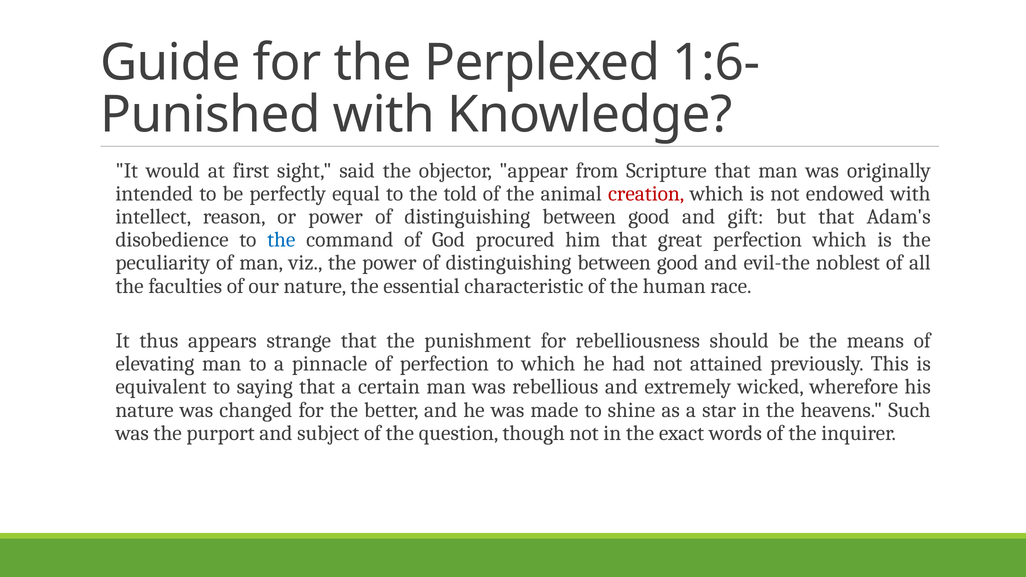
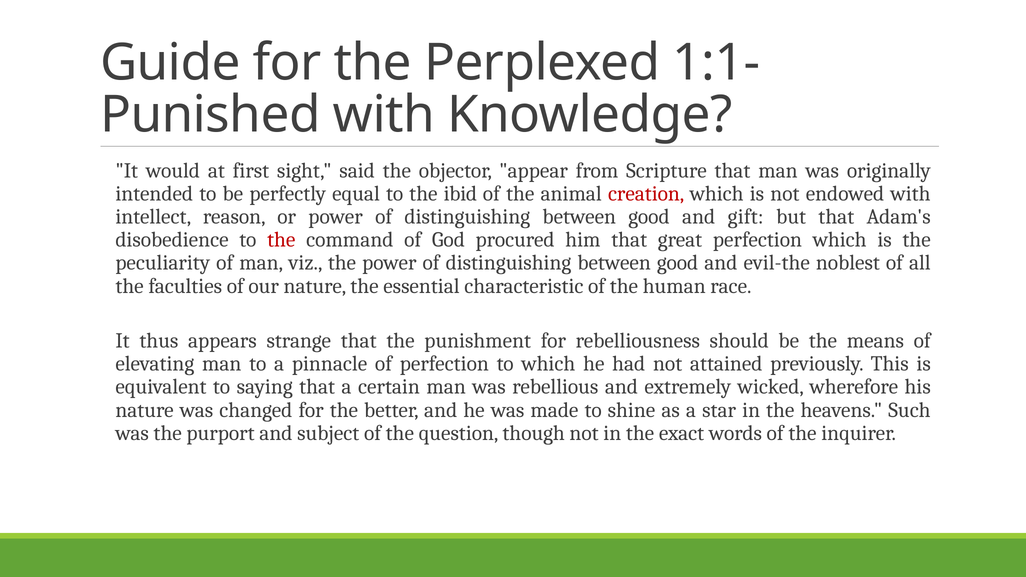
1:6-: 1:6- -> 1:1-
told: told -> ibid
the at (281, 240) colour: blue -> red
